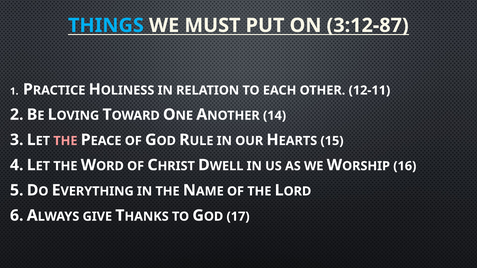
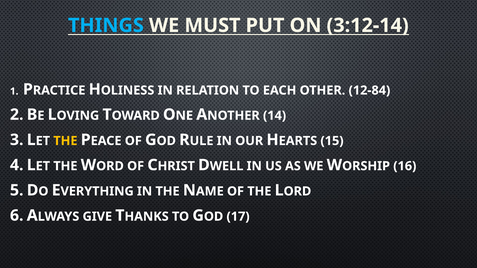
3:12-87: 3:12-87 -> 3:12-14
12-11: 12-11 -> 12-84
THE at (65, 141) colour: pink -> yellow
